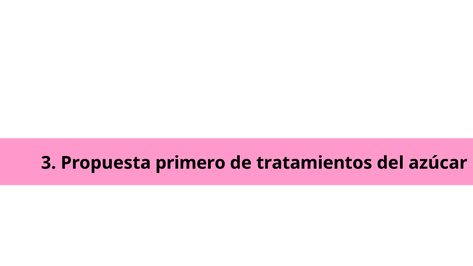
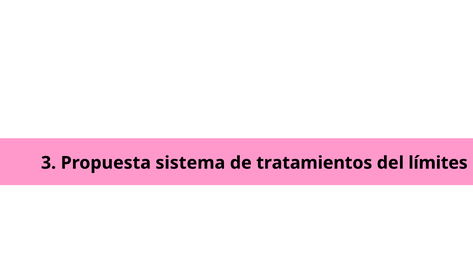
primero: primero -> sistema
azúcar: azúcar -> límites
